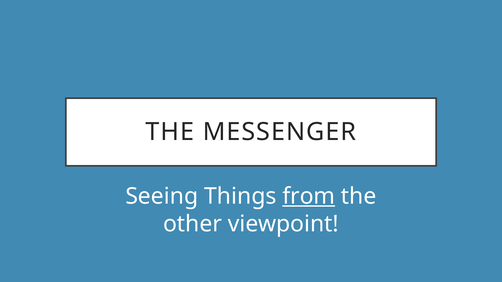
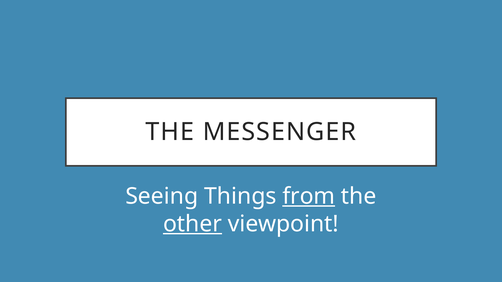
other underline: none -> present
